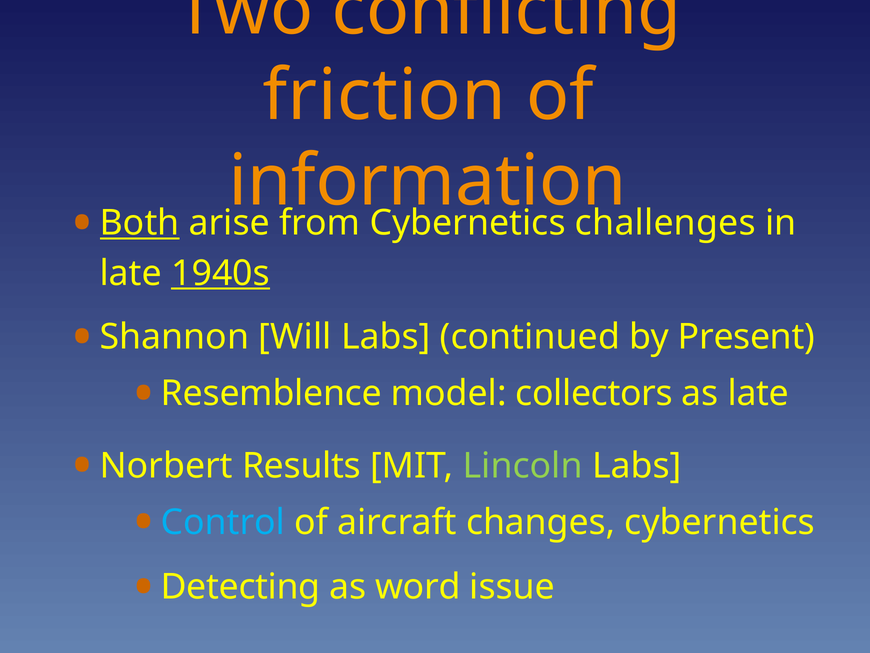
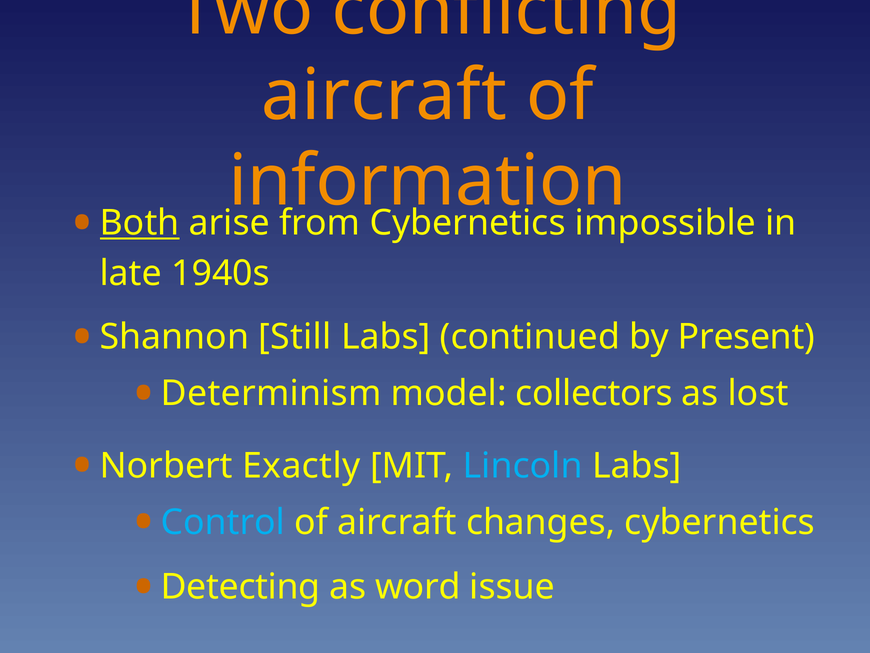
friction at (384, 96): friction -> aircraft
challenges: challenges -> impossible
1940s underline: present -> none
Will: Will -> Still
Resemblence: Resemblence -> Determinism
as late: late -> lost
Results: Results -> Exactly
Lincoln colour: light green -> light blue
